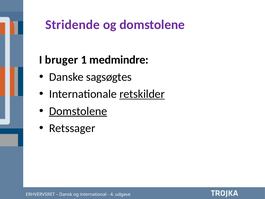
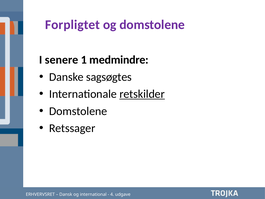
Stridende: Stridende -> Forpligtet
bruger: bruger -> senere
Domstolene at (78, 111) underline: present -> none
